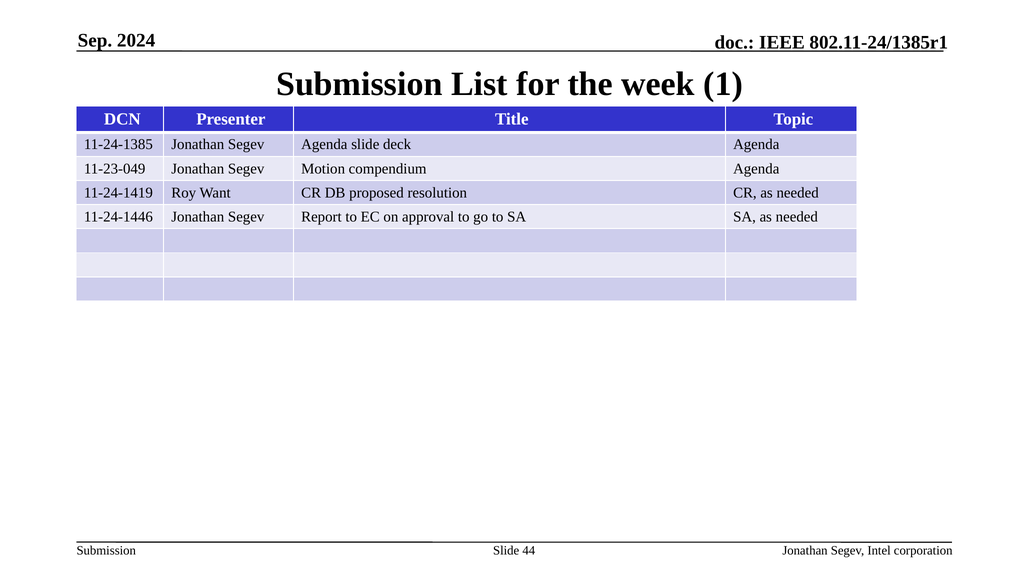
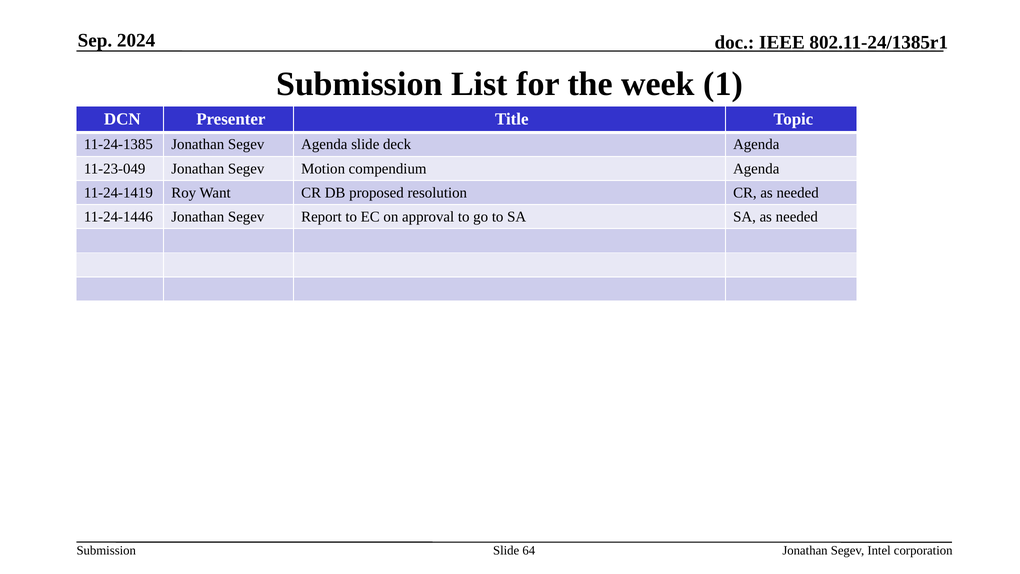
44: 44 -> 64
